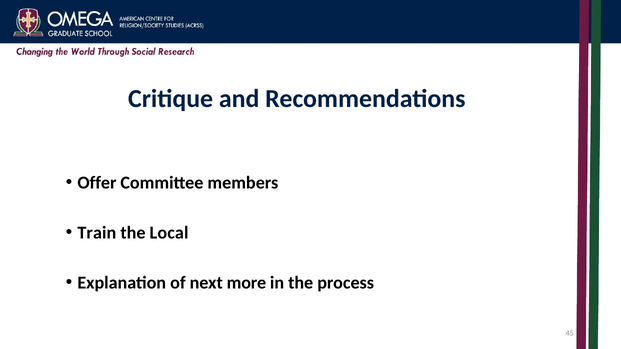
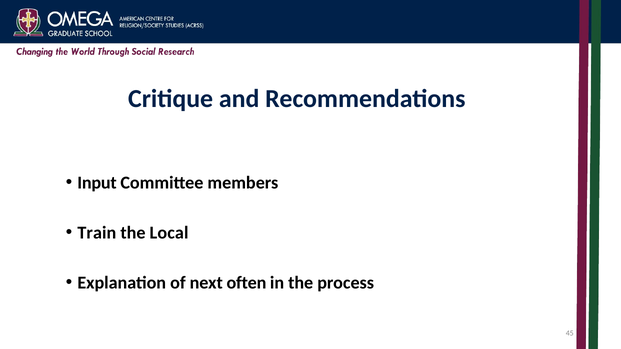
Offer: Offer -> Input
more: more -> often
